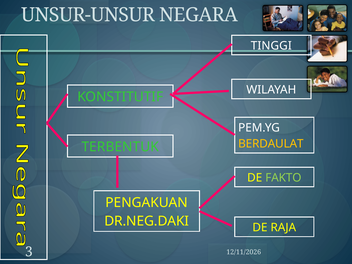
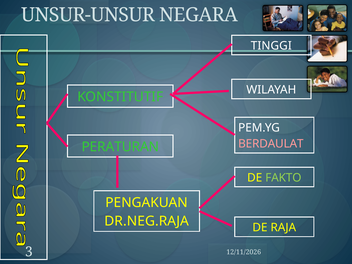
BERDAULAT colour: yellow -> pink
TERBENTUK: TERBENTUK -> PERATURAN
DR.NEG.DAKI: DR.NEG.DAKI -> DR.NEG.RAJA
